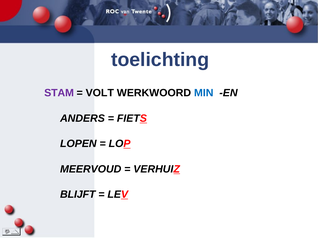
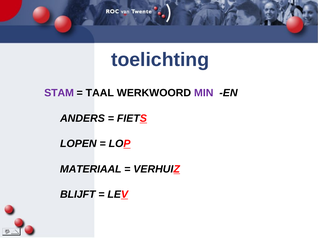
VOLT: VOLT -> TAAL
MIN colour: blue -> purple
MEERVOUD: MEERVOUD -> MATERIAAL
